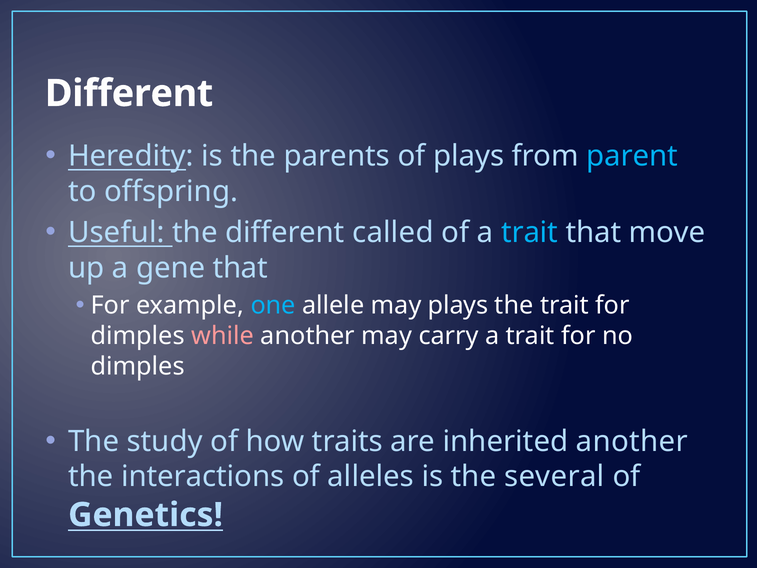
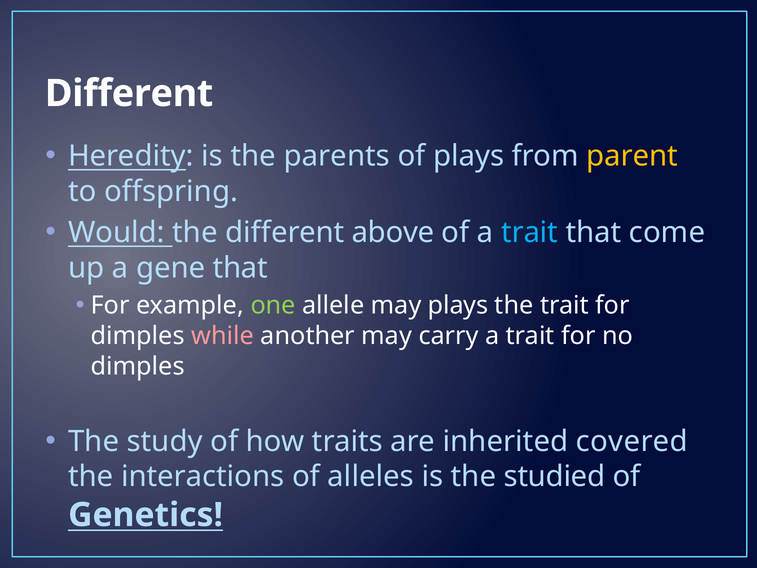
parent colour: light blue -> yellow
Useful: Useful -> Would
called: called -> above
move: move -> come
one colour: light blue -> light green
inherited another: another -> covered
several: several -> studied
